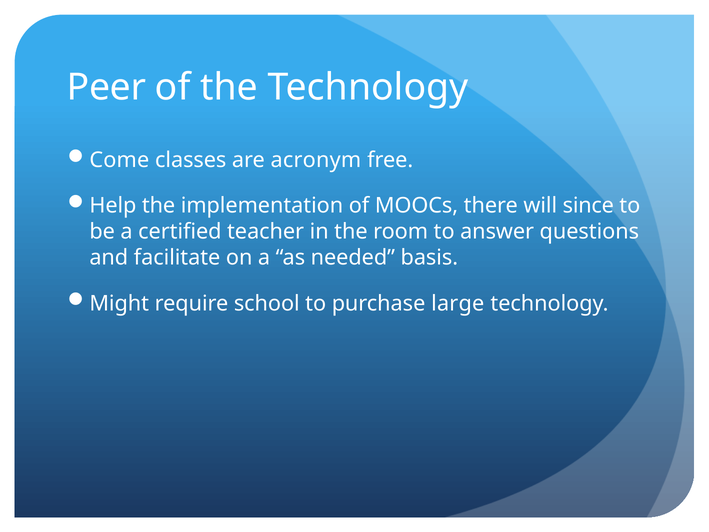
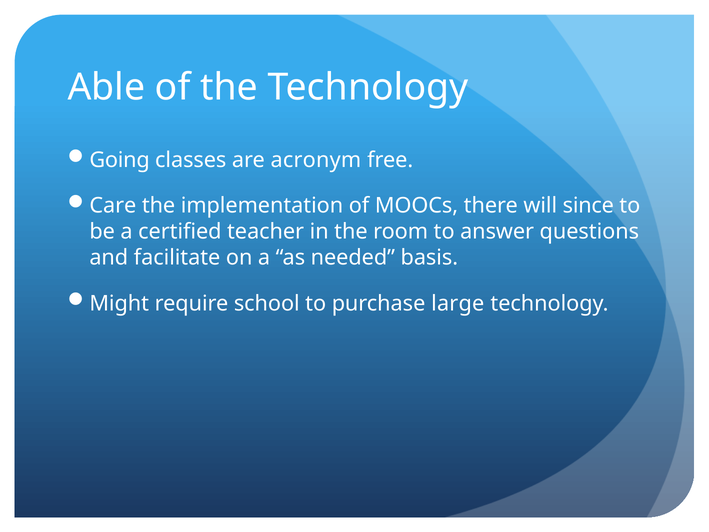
Peer: Peer -> Able
Come: Come -> Going
Help: Help -> Care
